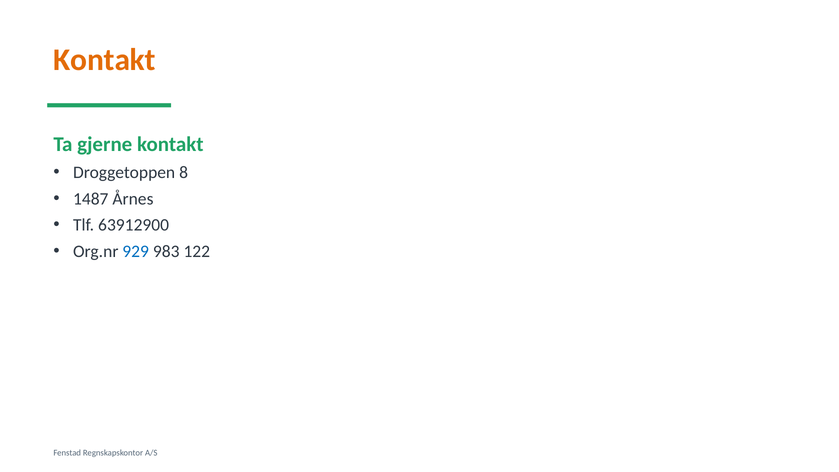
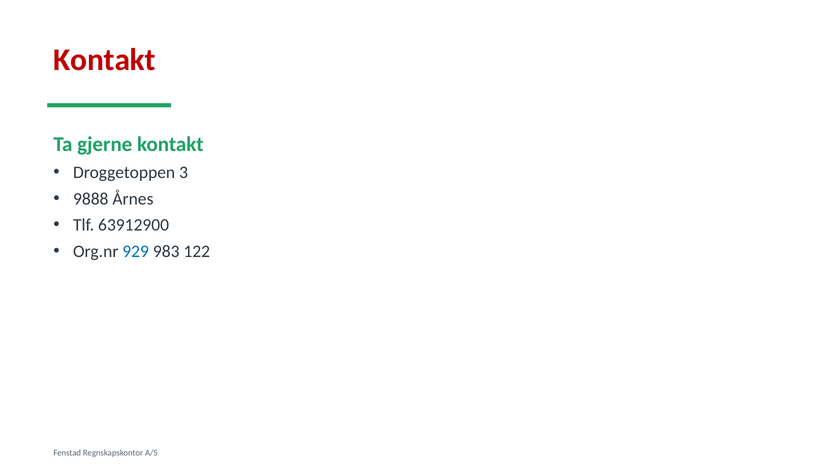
Kontakt at (105, 60) colour: orange -> red
8: 8 -> 3
1487: 1487 -> 9888
